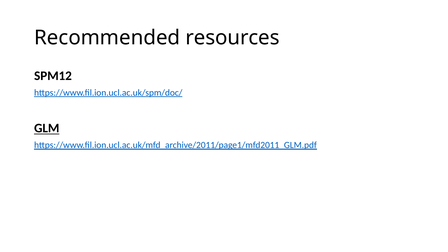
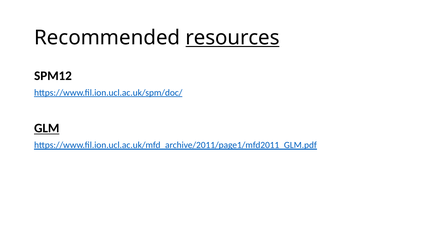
resources underline: none -> present
